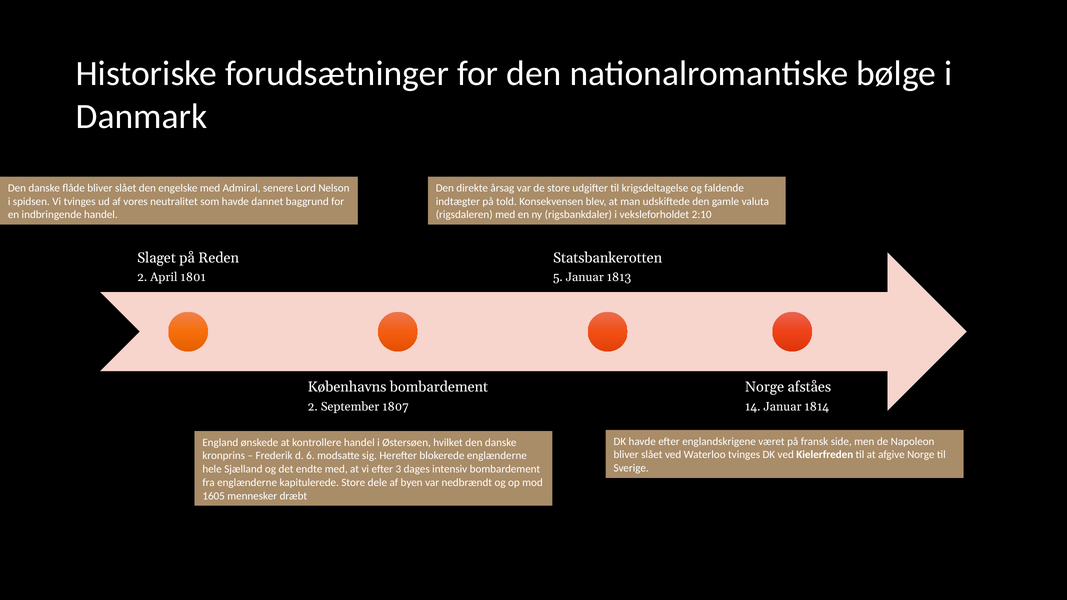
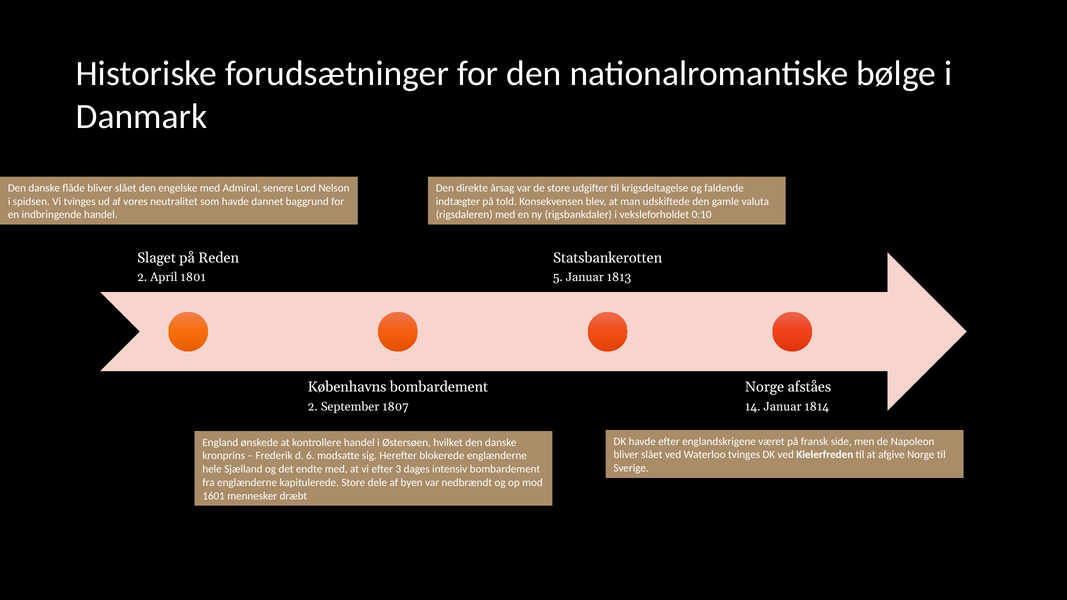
2:10: 2:10 -> 0:10
1605: 1605 -> 1601
